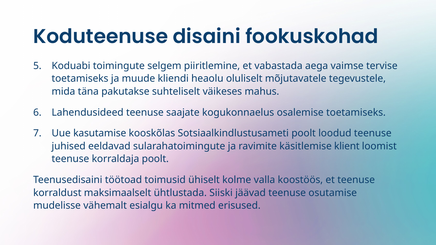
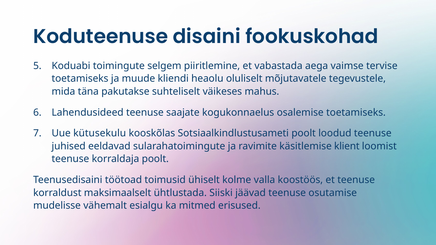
kasutamise: kasutamise -> kütusekulu
